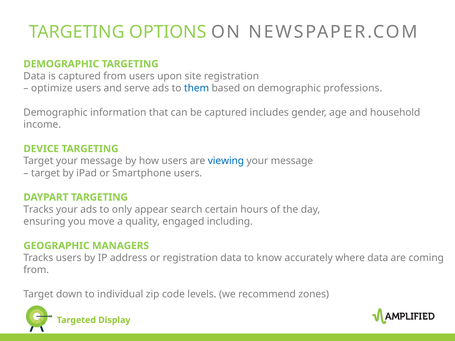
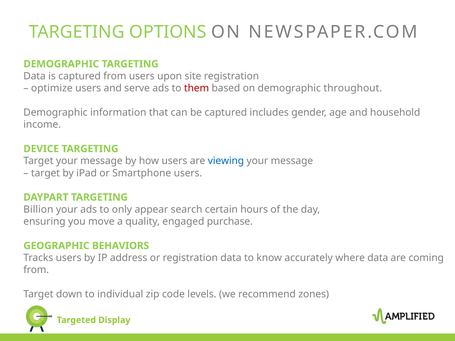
them colour: blue -> red
professions: professions -> throughout
Tracks at (38, 210): Tracks -> Billion
including: including -> purchase
MANAGERS: MANAGERS -> BEHAVIORS
